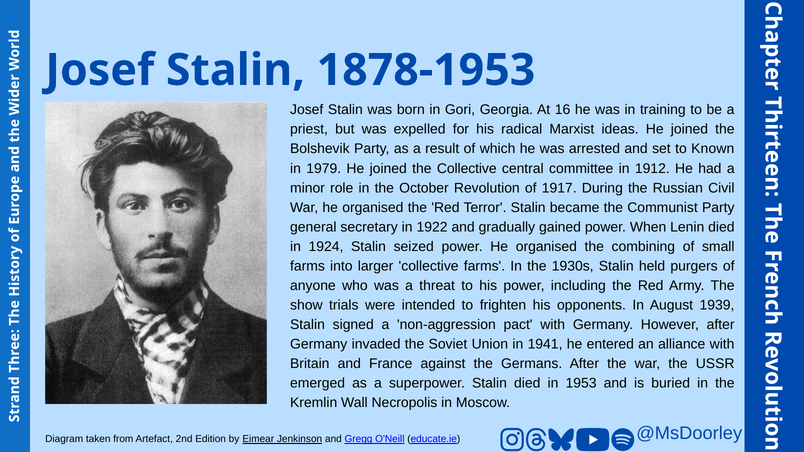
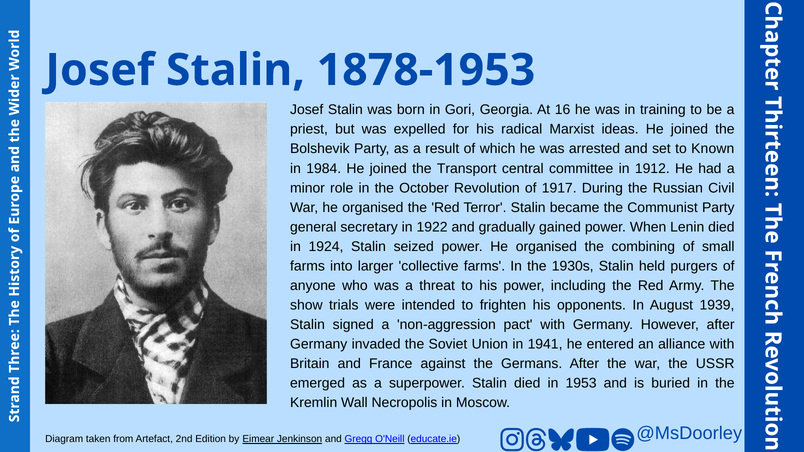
1979: 1979 -> 1984
the Collective: Collective -> Transport
